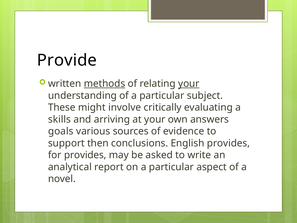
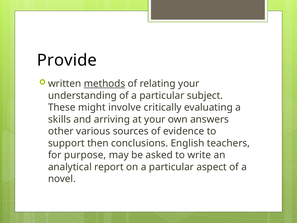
your at (189, 84) underline: present -> none
goals: goals -> other
English provides: provides -> teachers
for provides: provides -> purpose
